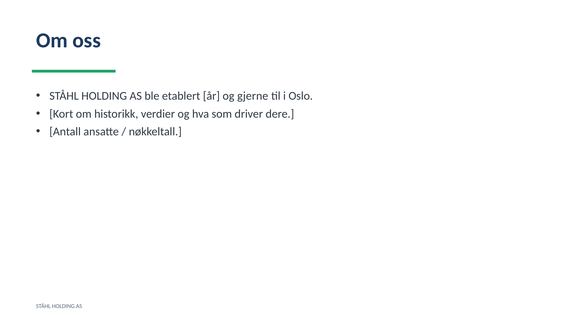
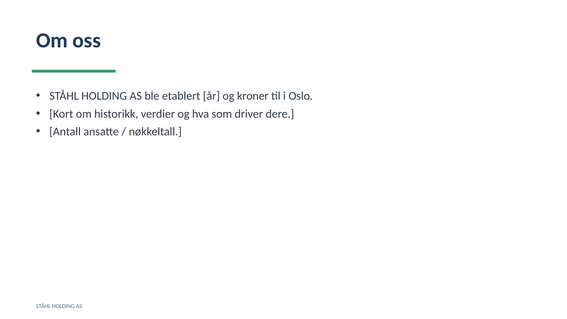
gjerne: gjerne -> kroner
